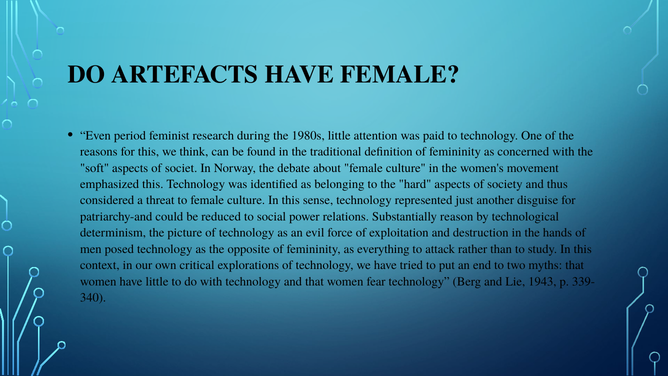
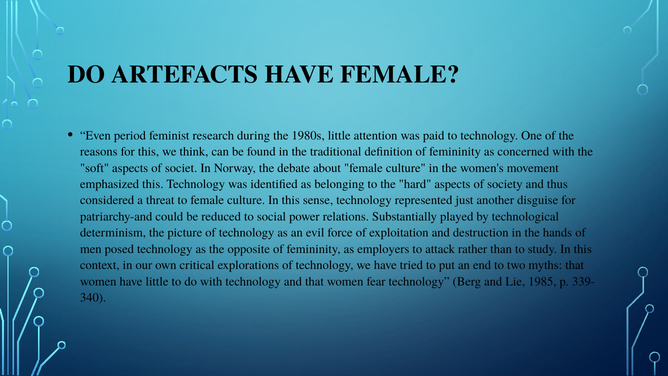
reason: reason -> played
everything: everything -> employers
1943: 1943 -> 1985
